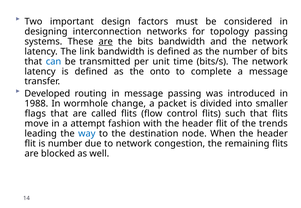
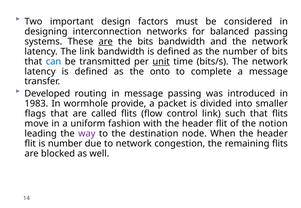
topology: topology -> balanced
unit underline: none -> present
1988: 1988 -> 1983
change: change -> provide
control flits: flits -> link
attempt: attempt -> uniform
trends: trends -> notion
way colour: blue -> purple
